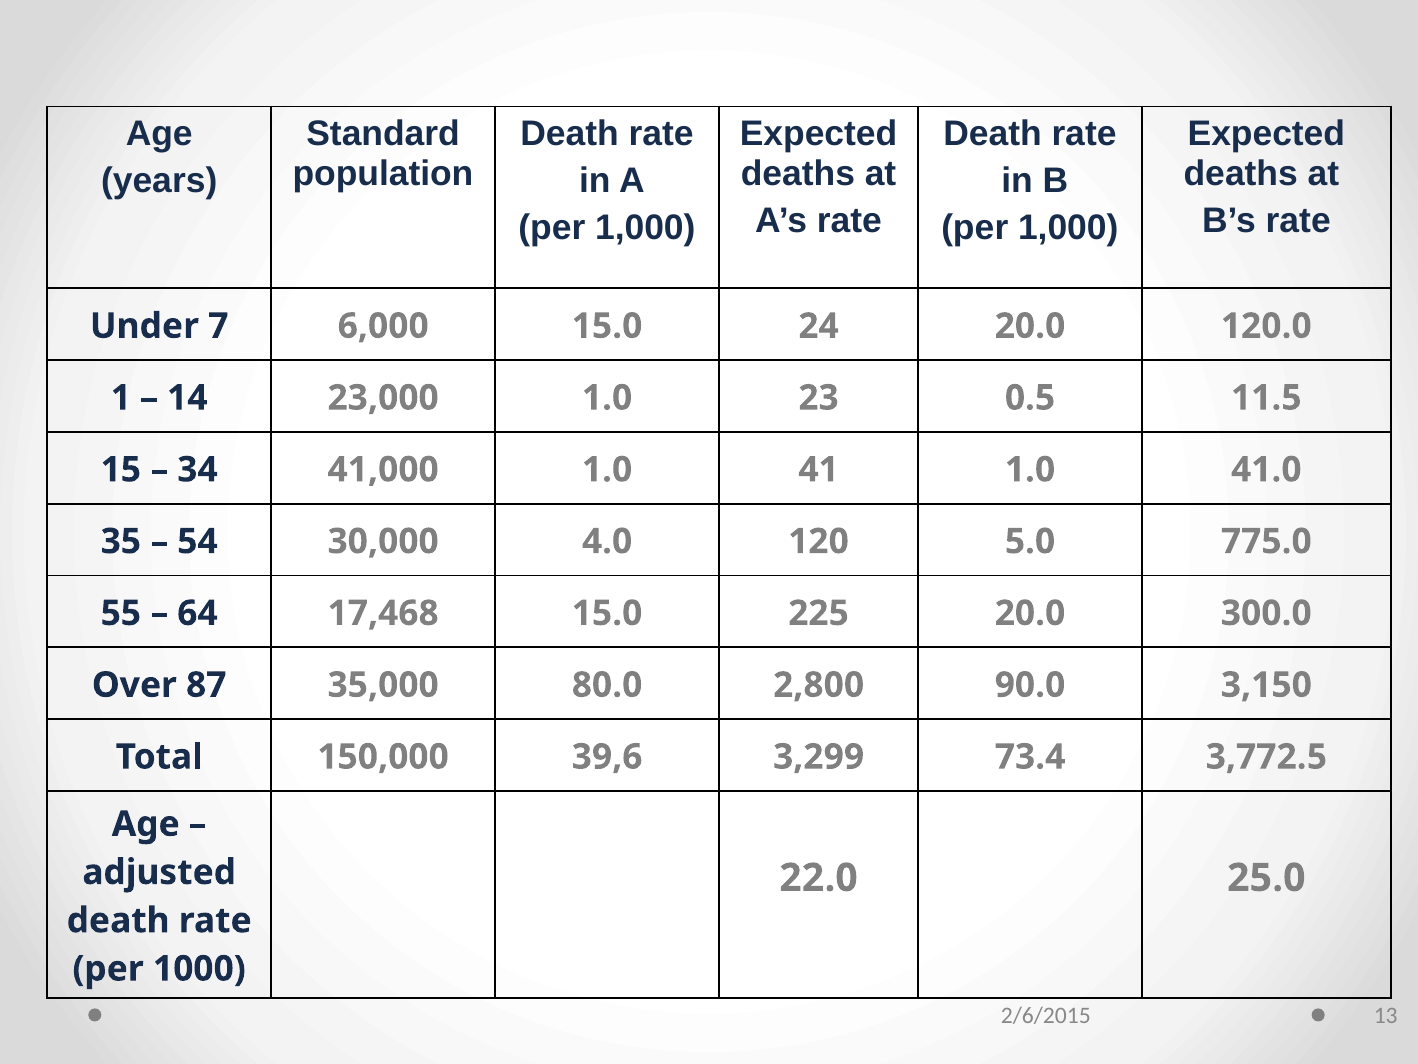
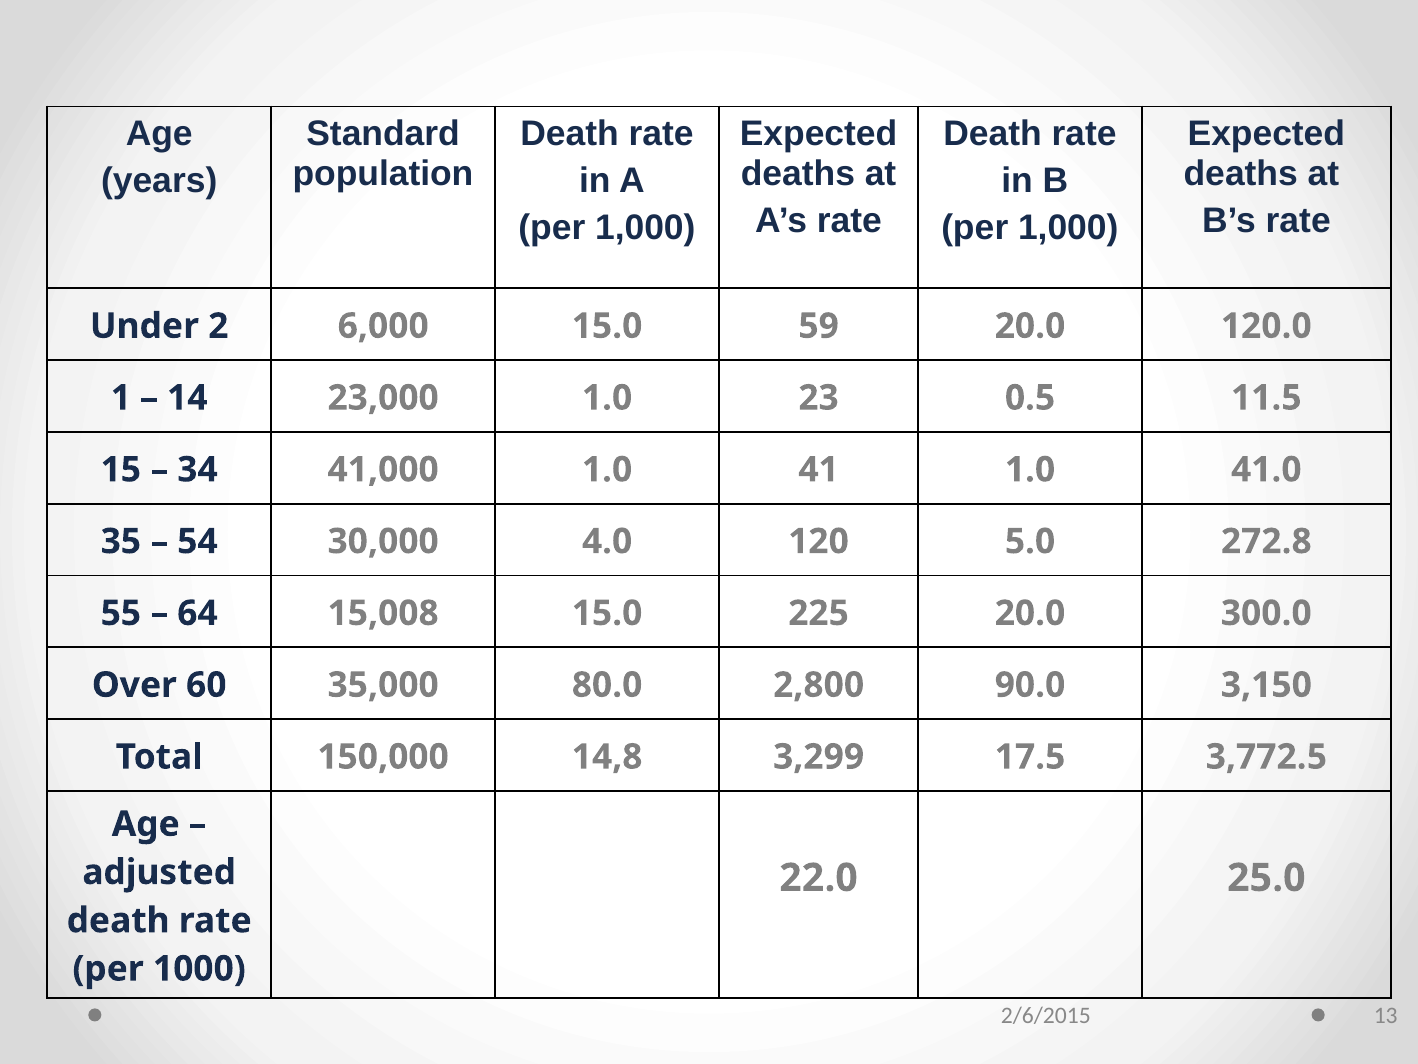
7: 7 -> 2
24: 24 -> 59
775.0: 775.0 -> 272.8
17,468: 17,468 -> 15,008
87: 87 -> 60
39,6: 39,6 -> 14,8
73.4: 73.4 -> 17.5
